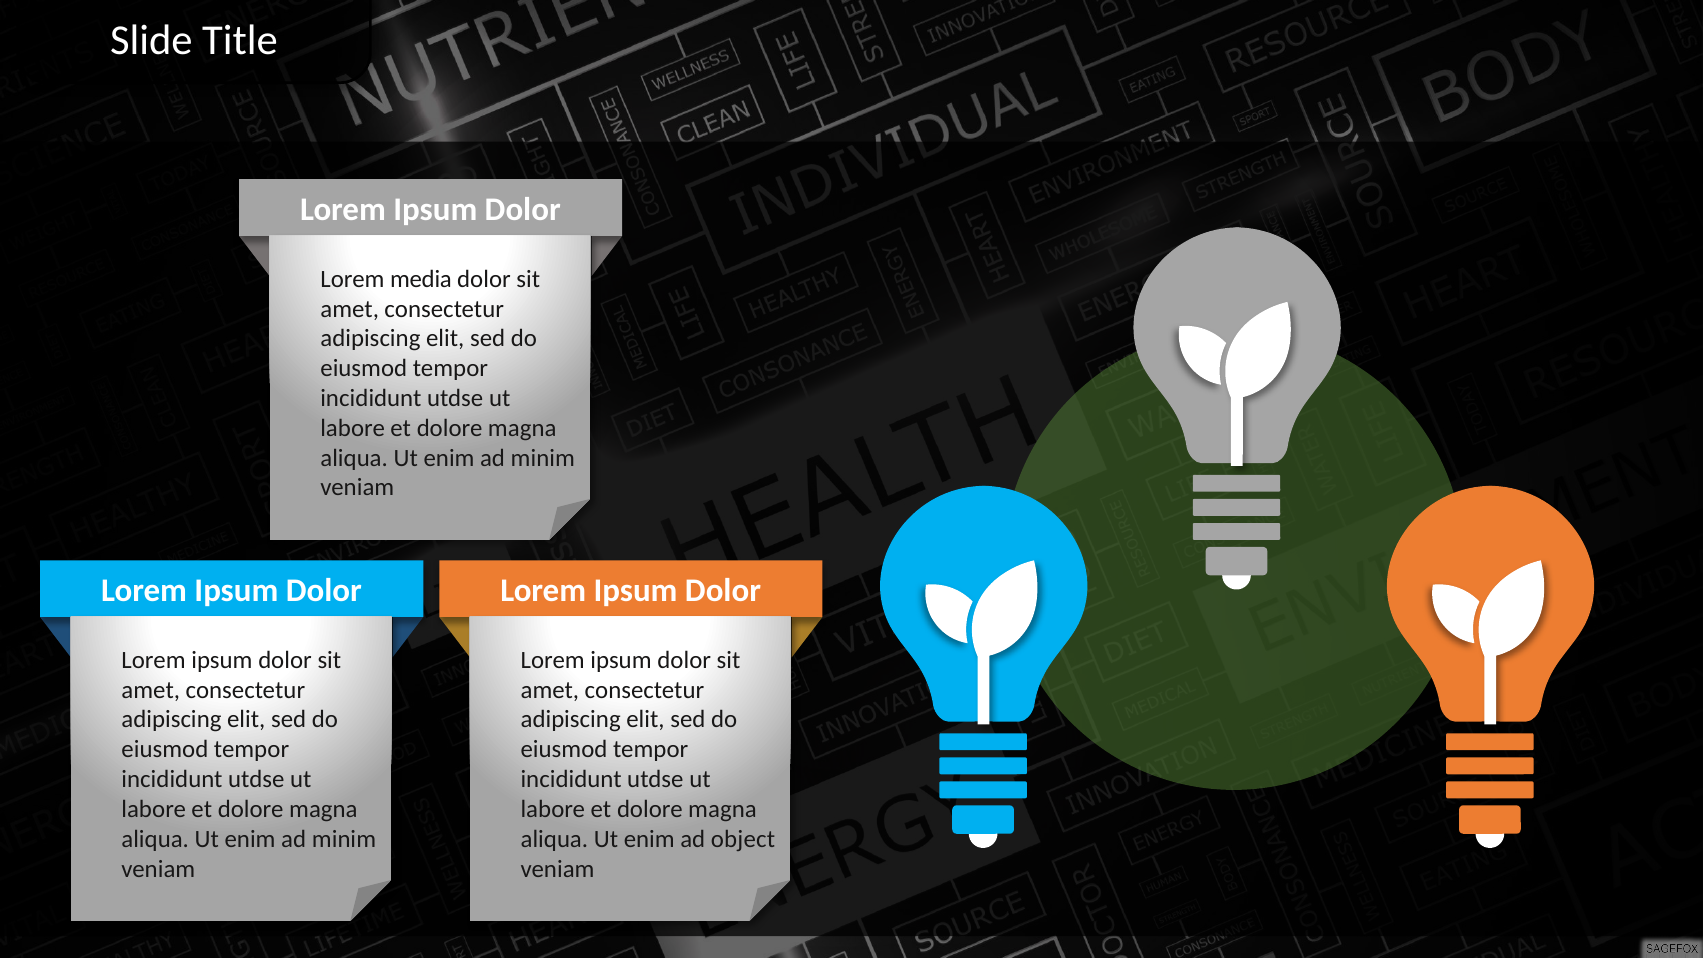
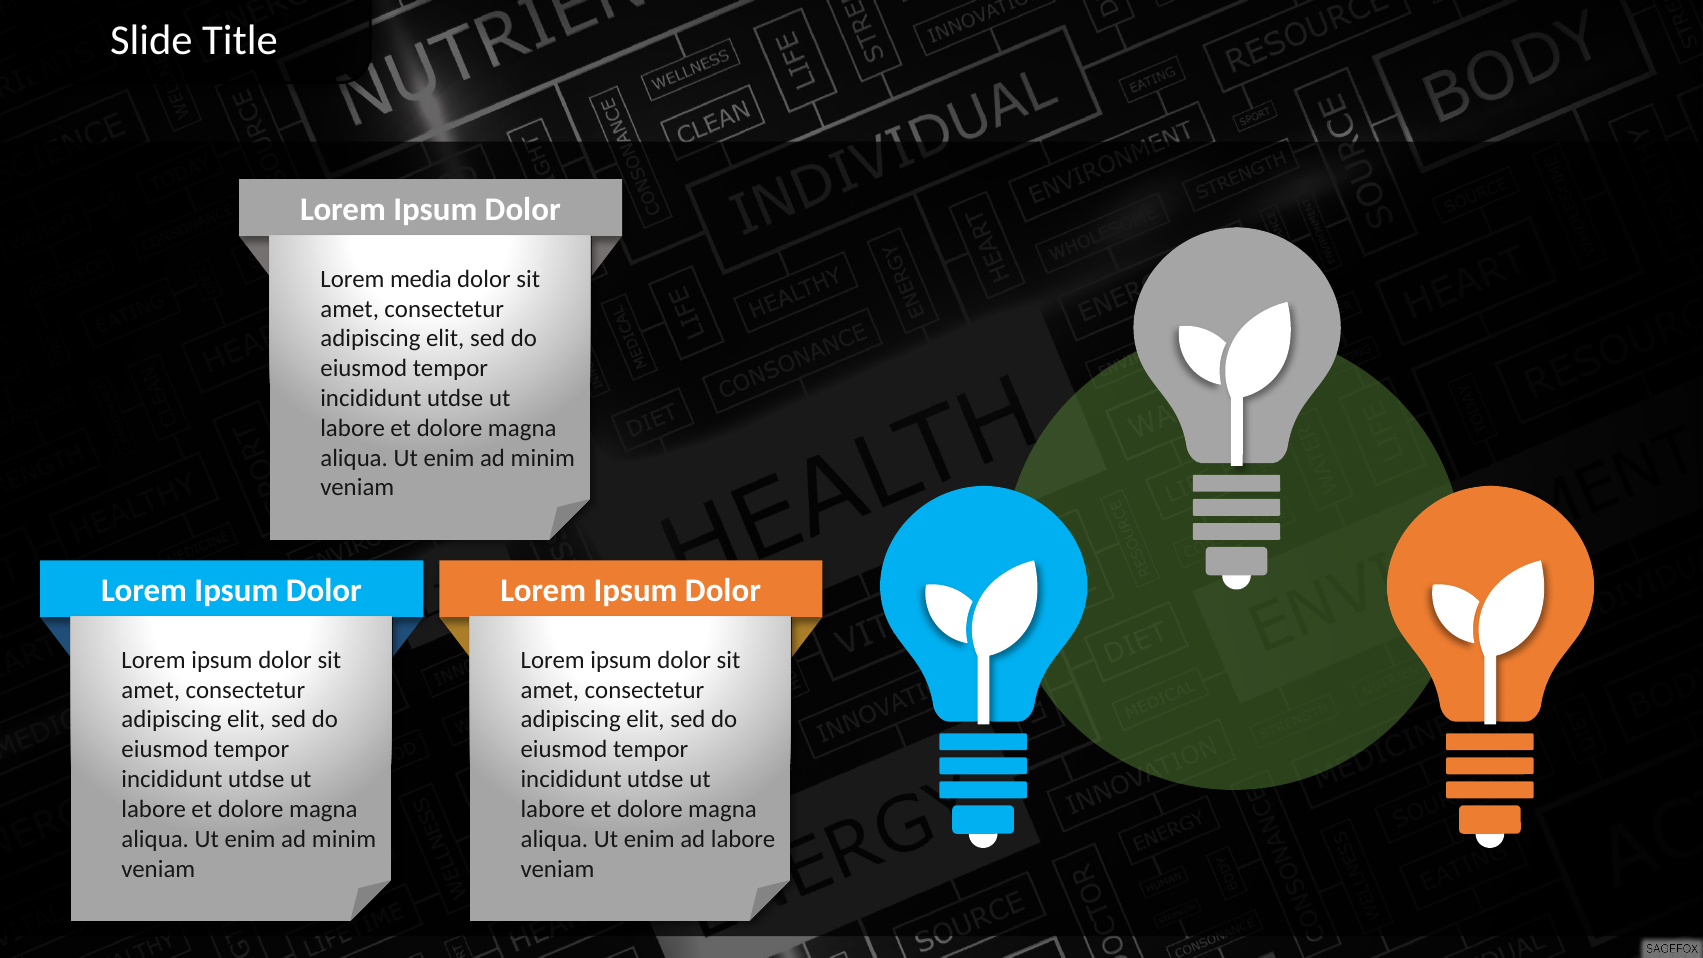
ad object: object -> labore
